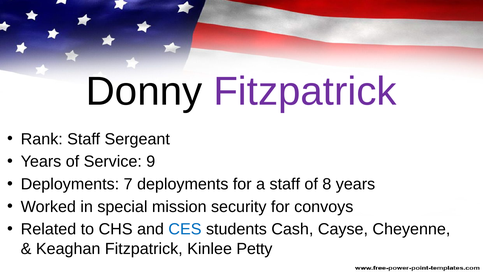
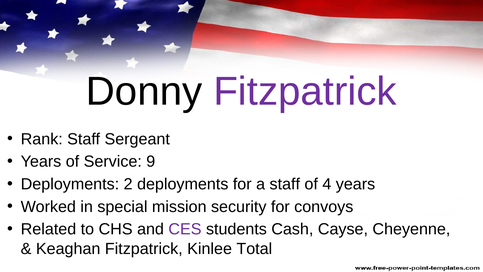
7: 7 -> 2
8: 8 -> 4
CES colour: blue -> purple
Petty: Petty -> Total
